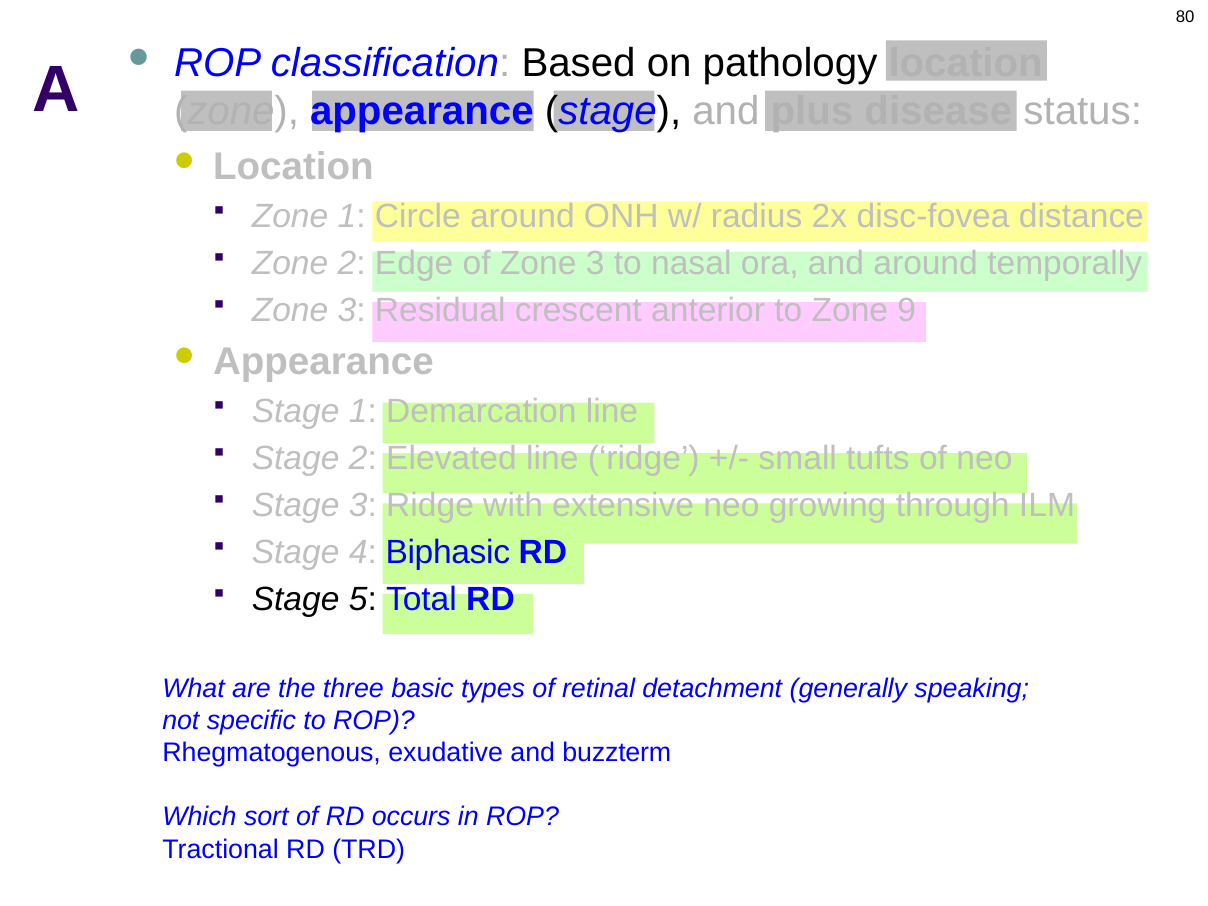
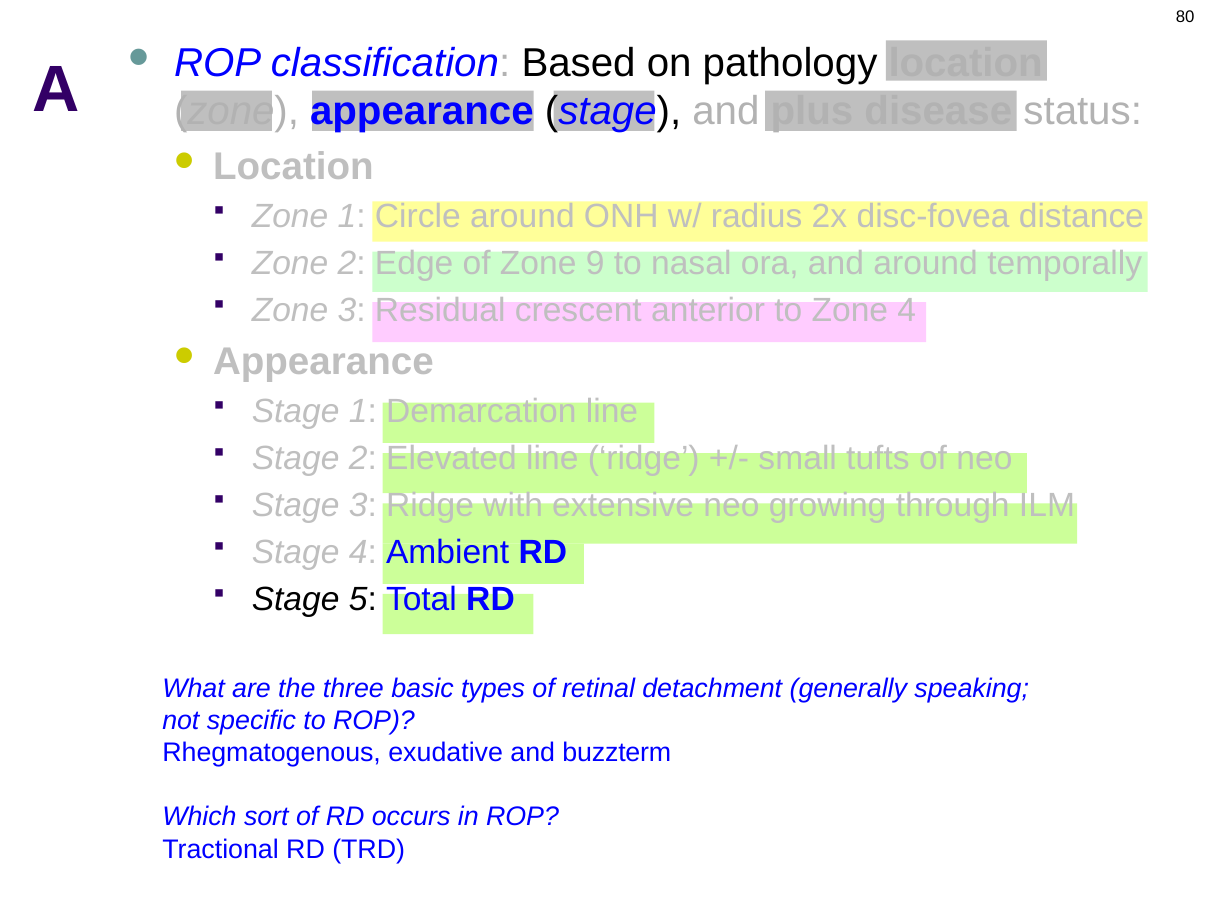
of Zone 3: 3 -> 9
Zone 9: 9 -> 4
Biphasic: Biphasic -> Ambient
